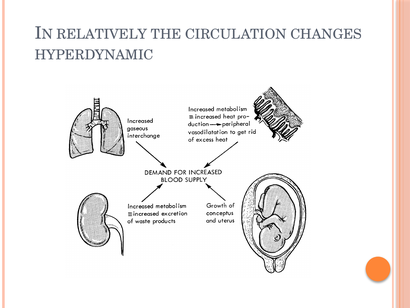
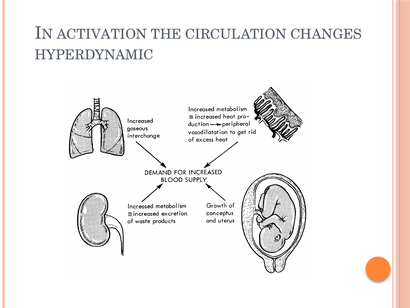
RELATIVELY: RELATIVELY -> ACTIVATION
